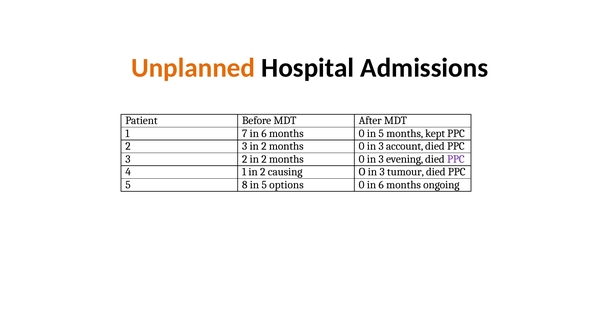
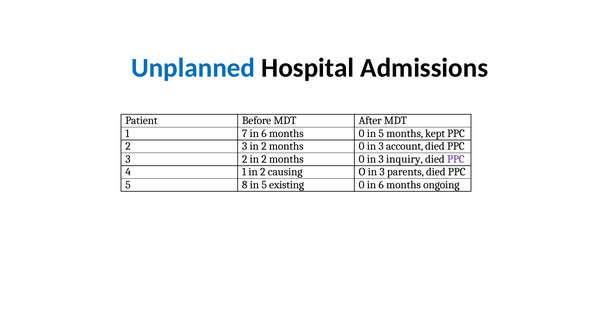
Unplanned colour: orange -> blue
evening: evening -> inquiry
tumour: tumour -> parents
options: options -> existing
